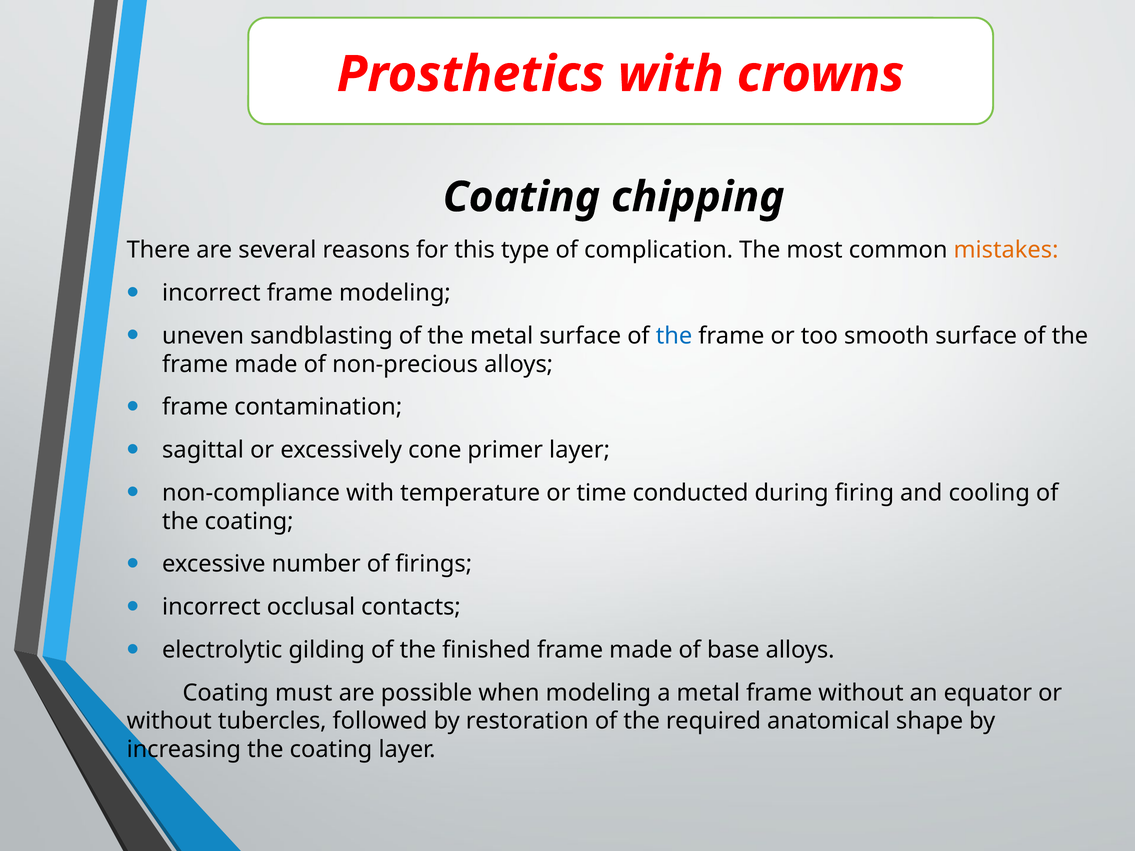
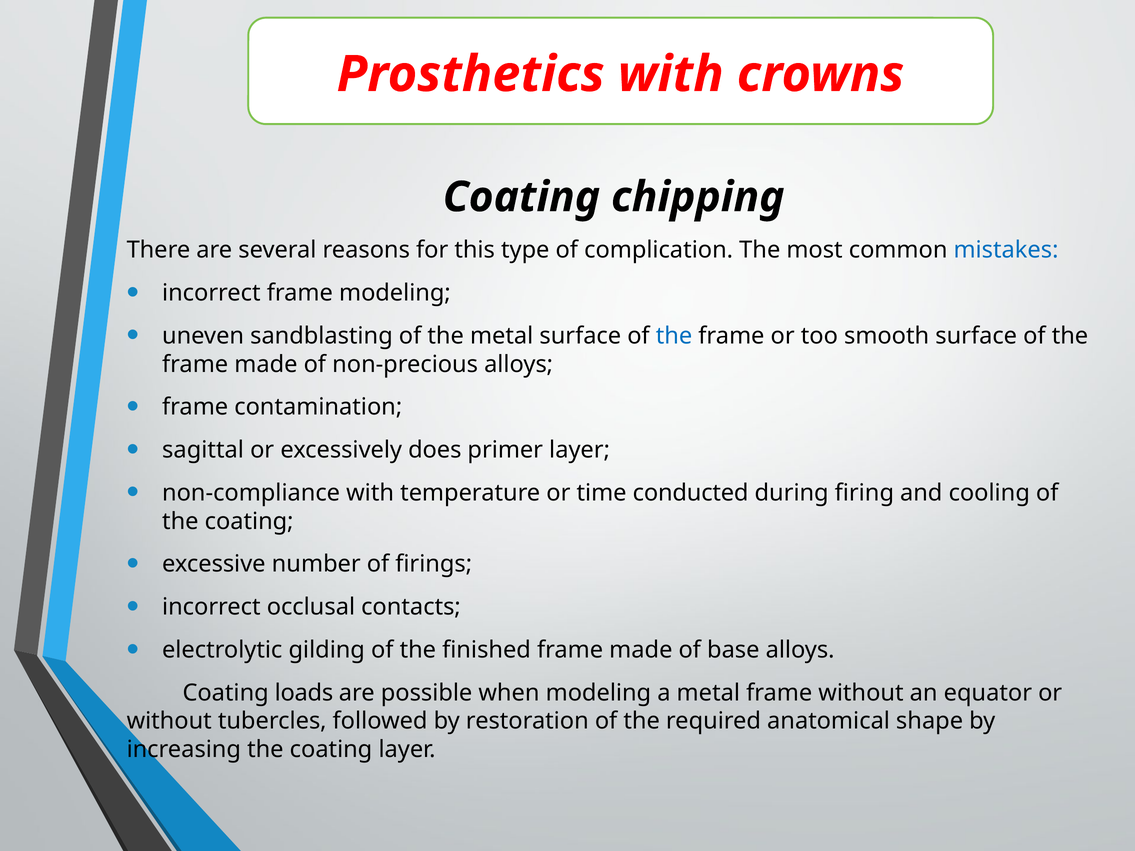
mistakes colour: orange -> blue
cone: cone -> does
must: must -> loads
